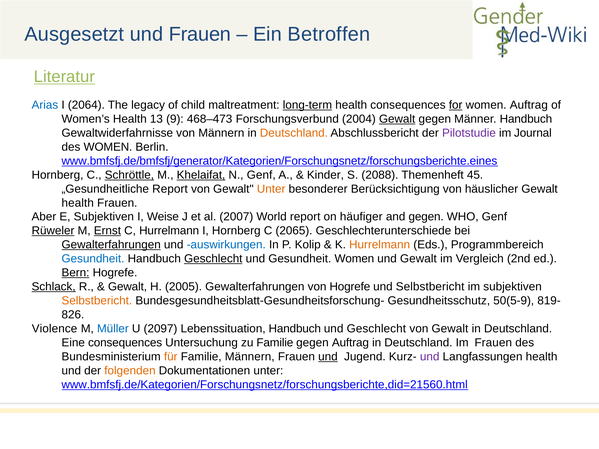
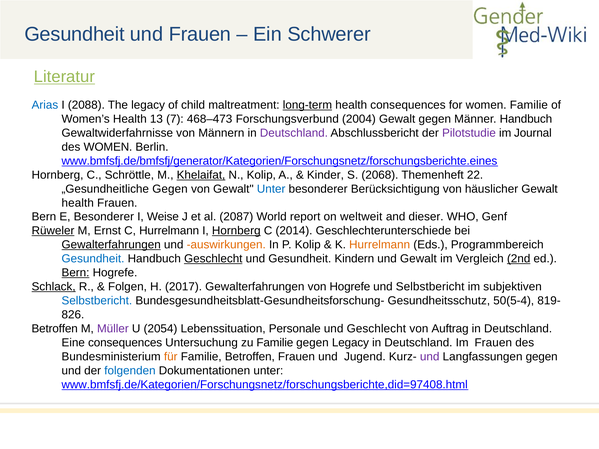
Ausgesetzt at (74, 34): Ausgesetzt -> Gesundheit
Betroffen: Betroffen -> Schwerer
2064: 2064 -> 2088
for underline: present -> none
women Auftrag: Auftrag -> Familie
9: 9 -> 7
Gewalt at (397, 119) underline: present -> none
Deutschland at (294, 133) colour: orange -> purple
Schröttle underline: present -> none
N Genf: Genf -> Kolip
2088: 2088 -> 2068
45: 45 -> 22
„Gesundheitliche Report: Report -> Gegen
Unter at (271, 189) colour: orange -> blue
Aber at (44, 217): Aber -> Bern
E Subjektiven: Subjektiven -> Besonderer
2007: 2007 -> 2087
häufiger: häufiger -> weltweit
and gegen: gegen -> dieser
Ernst underline: present -> none
Hornberg at (236, 231) underline: none -> present
2065: 2065 -> 2014
auswirkungen colour: blue -> orange
Gesundheit Women: Women -> Kindern
2nd underline: none -> present
Gewalt at (128, 287): Gewalt -> Folgen
2005: 2005 -> 2017
Selbstbericht at (97, 301) colour: orange -> blue
50(5-9: 50(5-9 -> 50(5-4
Violence at (55, 329): Violence -> Betroffen
Müller colour: blue -> purple
2097: 2097 -> 2054
Lebenssituation Handbuch: Handbuch -> Personale
Gewalt at (450, 329): Gewalt -> Auftrag
gegen Auftrag: Auftrag -> Legacy
Familie Männern: Männern -> Betroffen
und at (328, 357) underline: present -> none
Langfassungen health: health -> gegen
folgenden colour: orange -> blue
www.bmfsfj.de/Kategorien/Forschungsnetz/forschungsberichte,did=21560.html: www.bmfsfj.de/Kategorien/Forschungsnetz/forschungsberichte,did=21560.html -> www.bmfsfj.de/Kategorien/Forschungsnetz/forschungsberichte,did=97408.html
